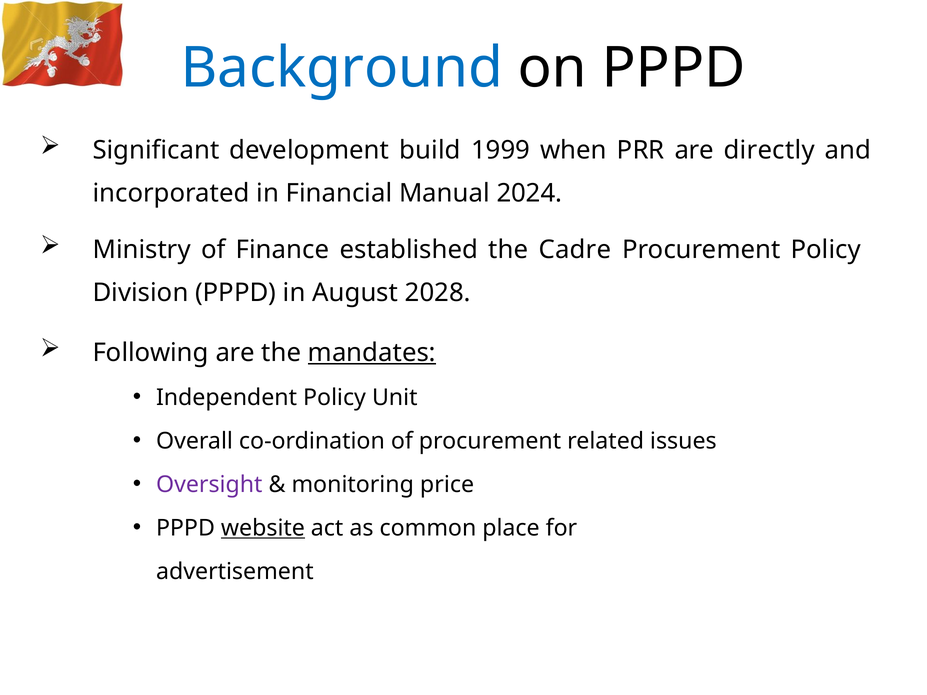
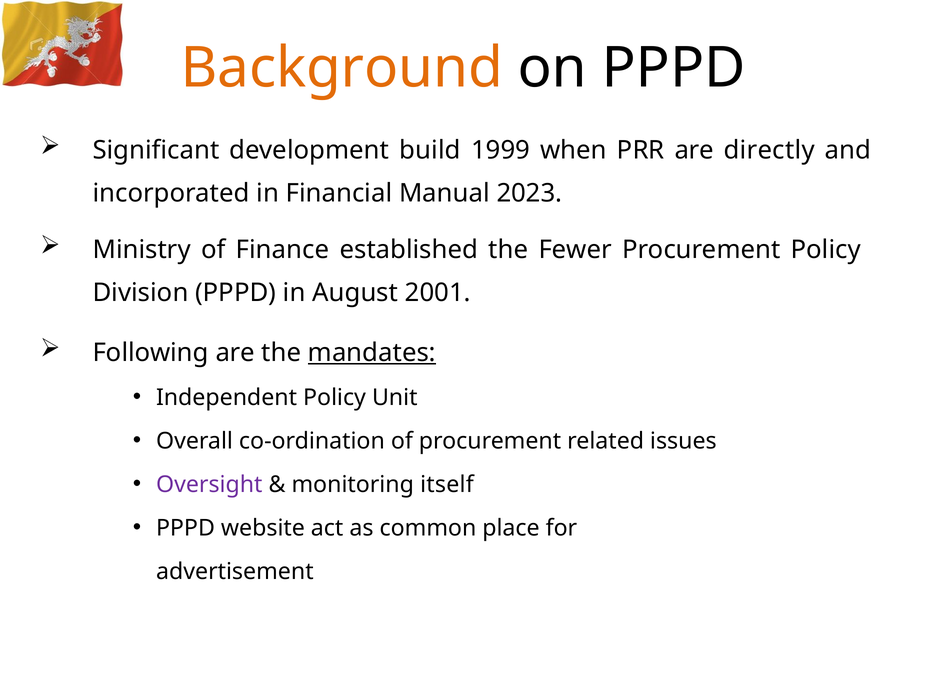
Background colour: blue -> orange
2024: 2024 -> 2023
Cadre: Cadre -> Fewer
2028: 2028 -> 2001
price: price -> itself
website underline: present -> none
